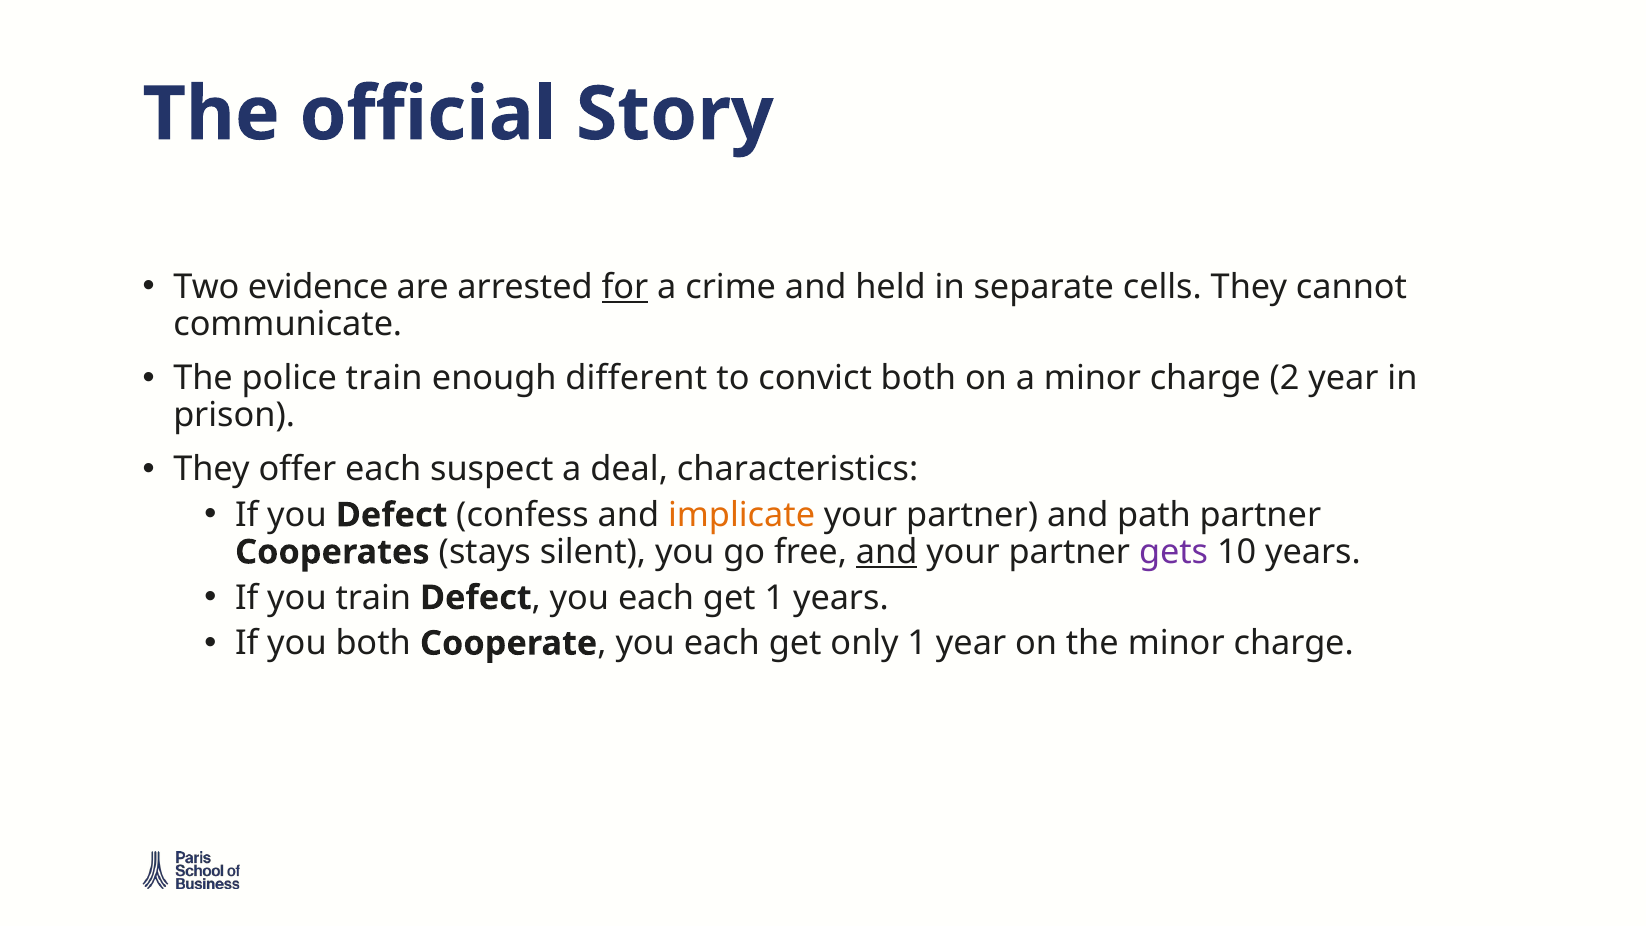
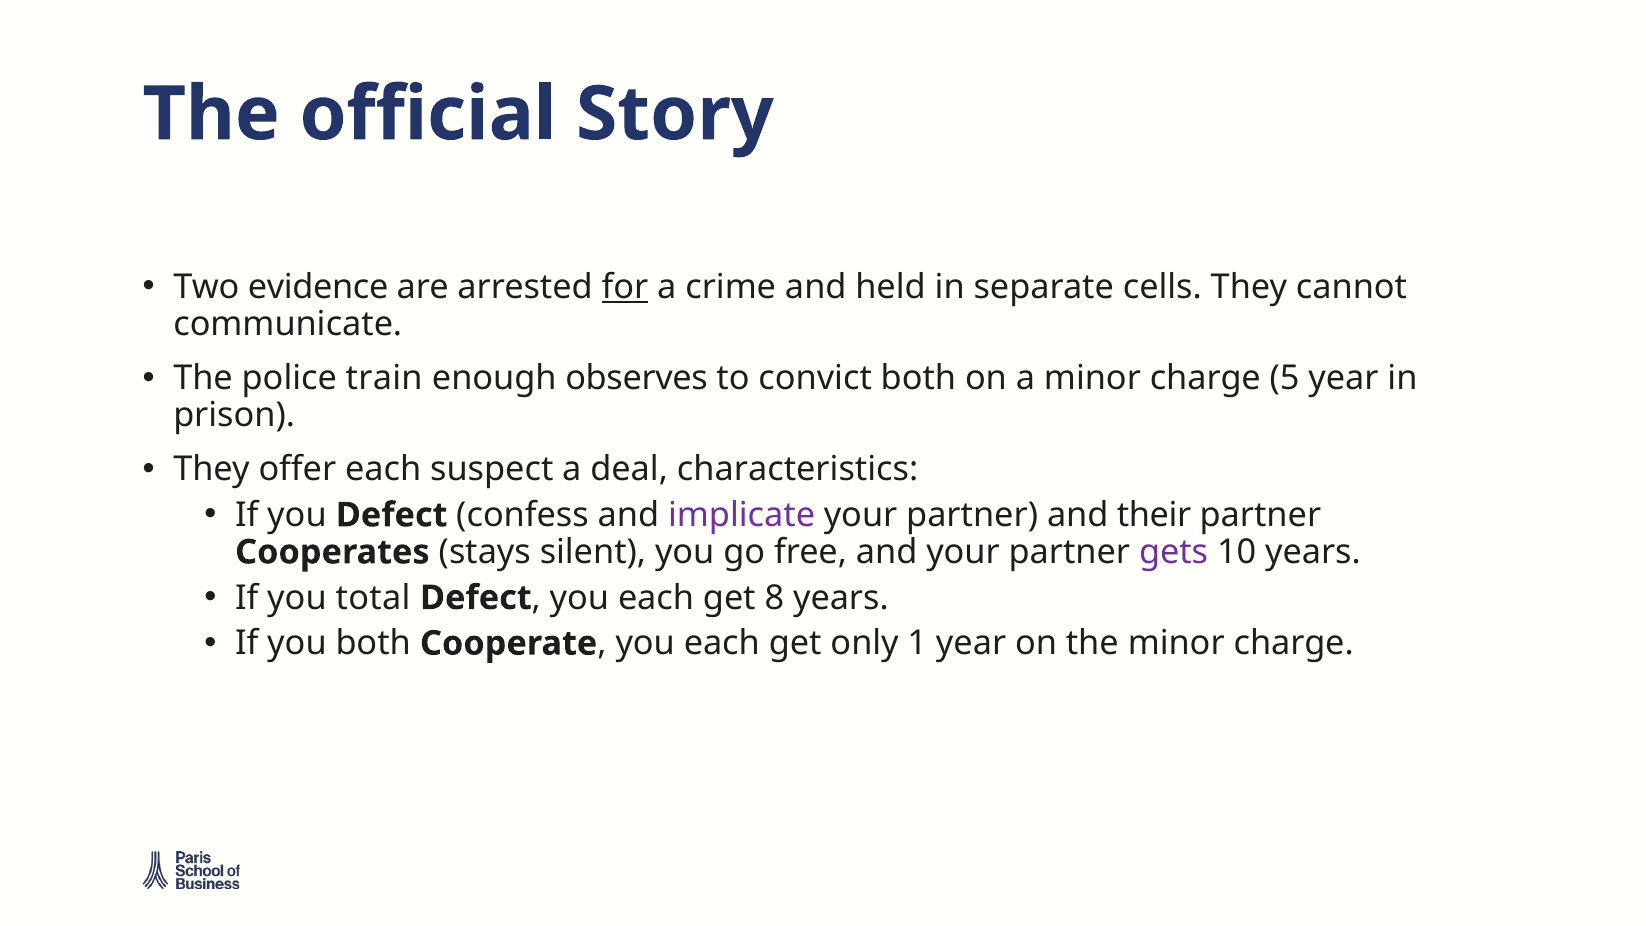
different: different -> observes
2: 2 -> 5
implicate colour: orange -> purple
path: path -> their
and at (887, 552) underline: present -> none
you train: train -> total
get 1: 1 -> 8
